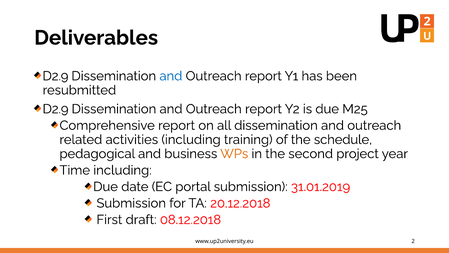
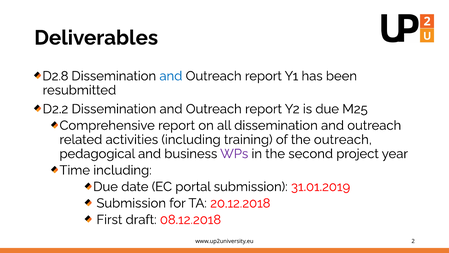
D2.9 at (55, 76): D2.9 -> D2.8
D2.9 at (56, 109): D2.9 -> D2.2
the schedule: schedule -> outreach
WPs colour: orange -> purple
